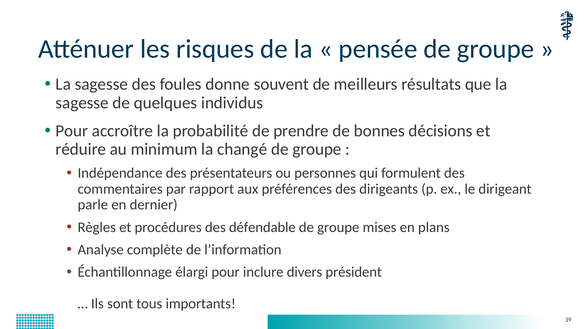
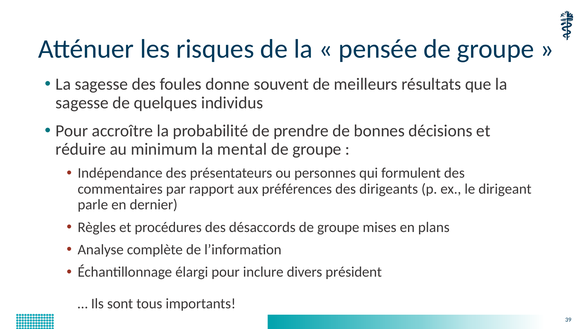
changé: changé -> mental
défendable: défendable -> désaccords
